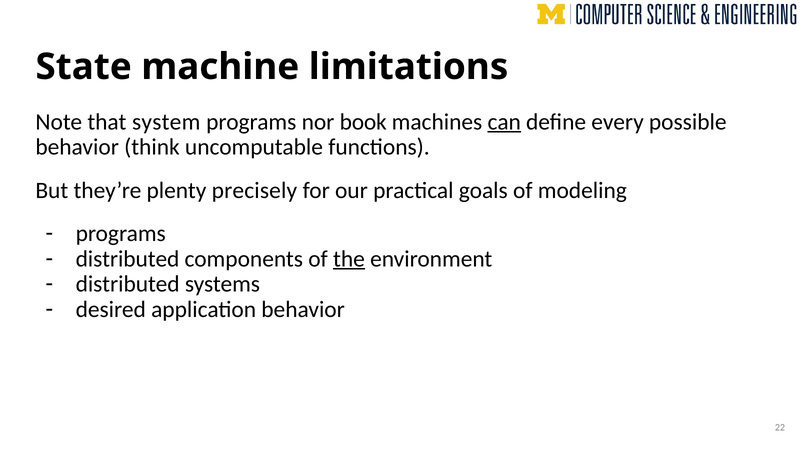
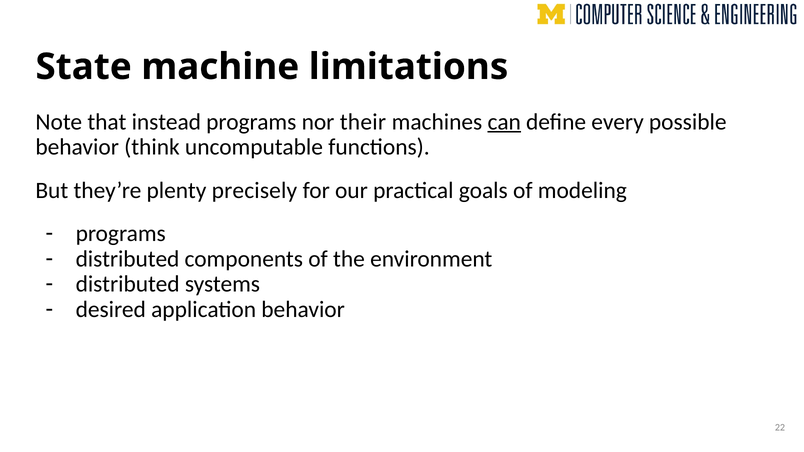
system: system -> instead
book: book -> their
the underline: present -> none
